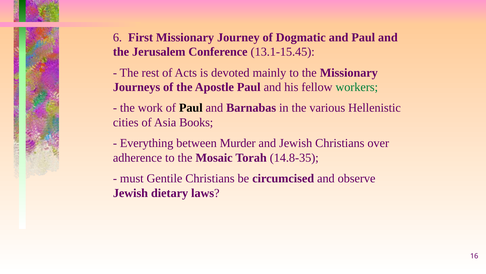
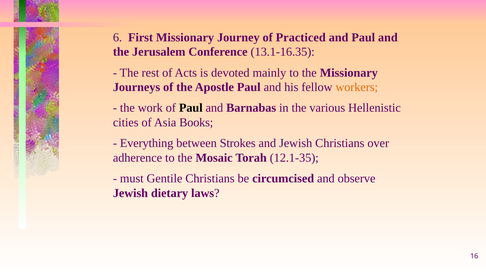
Dogmatic: Dogmatic -> Practiced
13.1-15.45: 13.1-15.45 -> 13.1-16.35
workers colour: green -> orange
Murder: Murder -> Strokes
14.8-35: 14.8-35 -> 12.1-35
